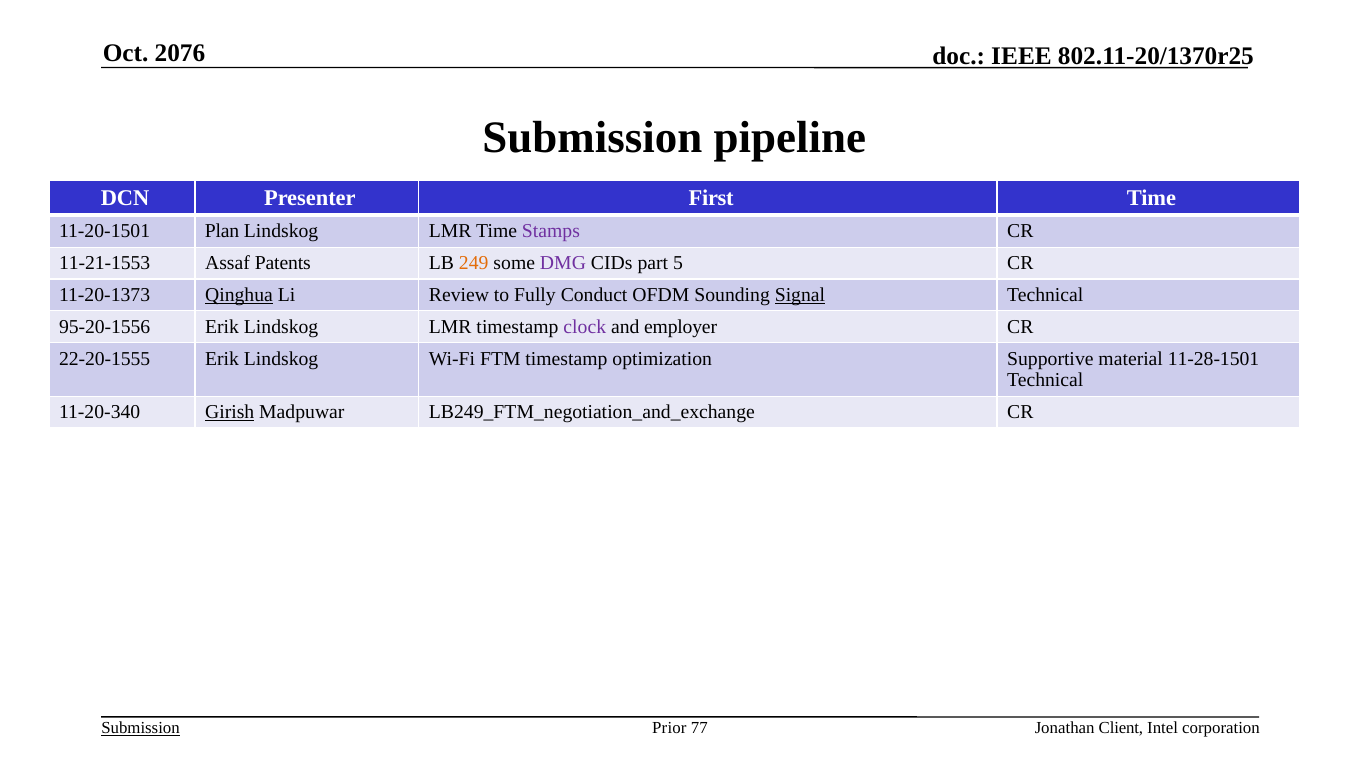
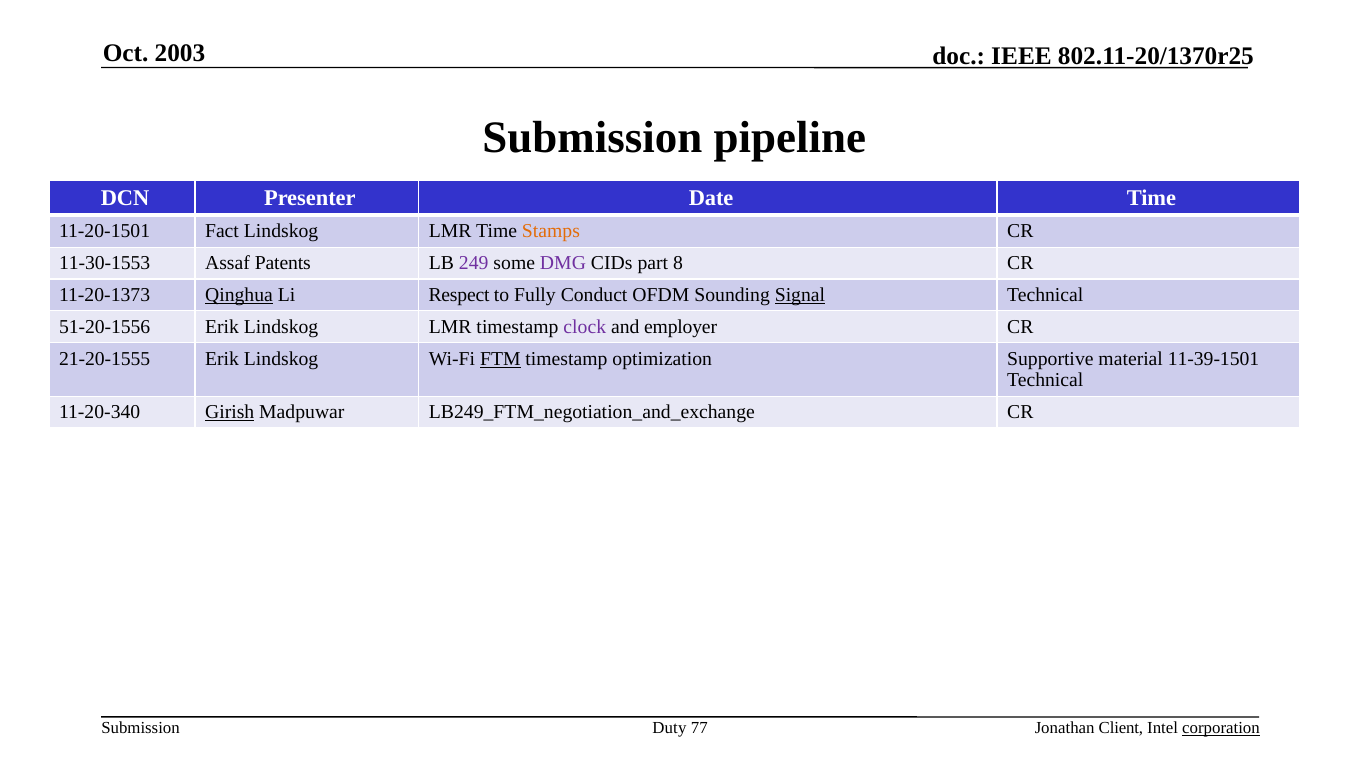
2076: 2076 -> 2003
First: First -> Date
Plan: Plan -> Fact
Stamps colour: purple -> orange
11-21-1553: 11-21-1553 -> 11-30-1553
249 colour: orange -> purple
5: 5 -> 8
Review: Review -> Respect
95-20-1556: 95-20-1556 -> 51-20-1556
22-20-1555: 22-20-1555 -> 21-20-1555
FTM underline: none -> present
11-28-1501: 11-28-1501 -> 11-39-1501
Submission at (141, 728) underline: present -> none
Prior: Prior -> Duty
corporation underline: none -> present
